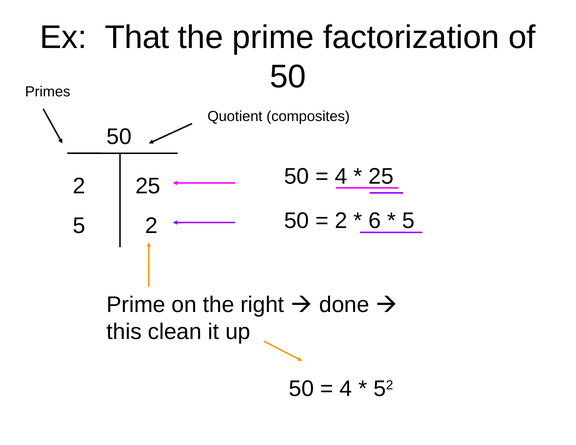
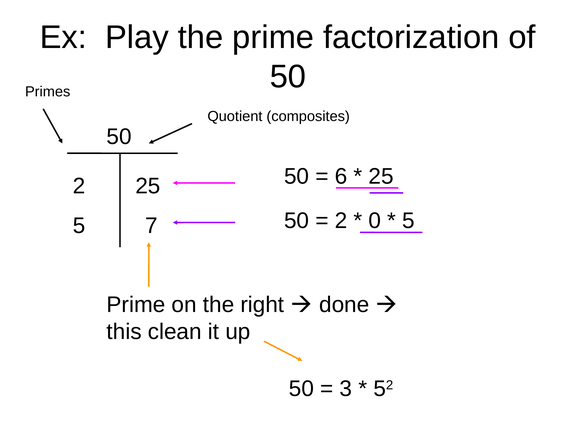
That: That -> Play
4 at (341, 176): 4 -> 6
6: 6 -> 0
5 2: 2 -> 7
4 at (346, 389): 4 -> 3
